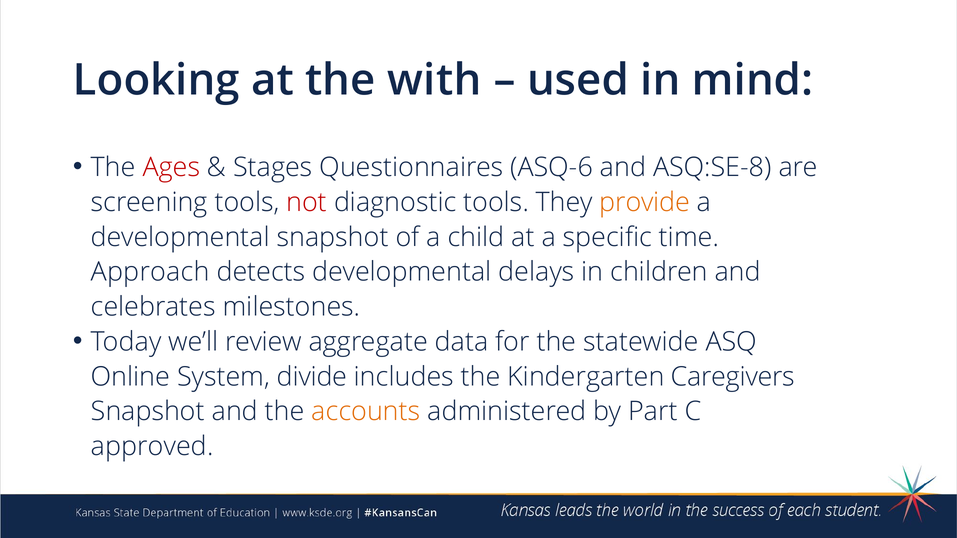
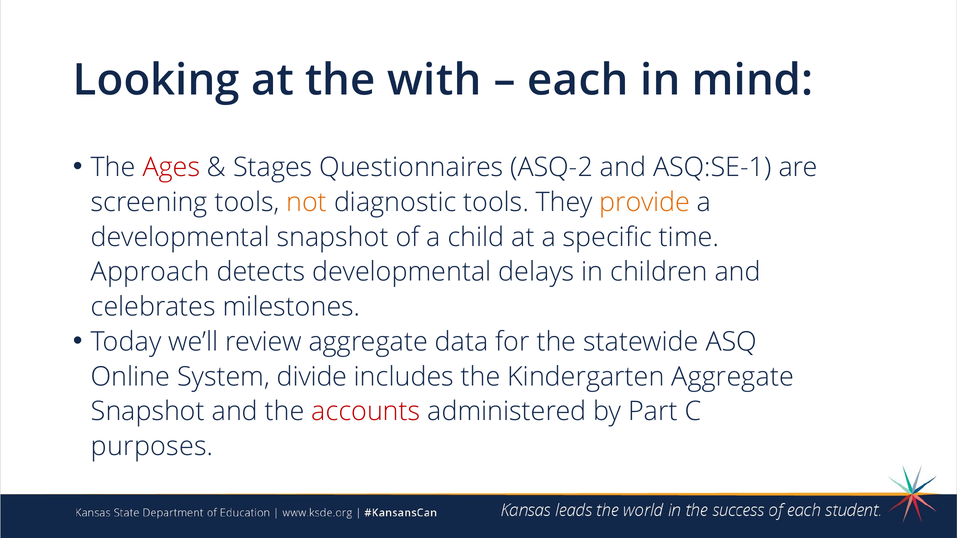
used: used -> each
ASQ-6: ASQ-6 -> ASQ-2
ASQ:SE-8: ASQ:SE-8 -> ASQ:SE-1
not colour: red -> orange
Kindergarten Caregivers: Caregivers -> Aggregate
accounts colour: orange -> red
approved: approved -> purposes
